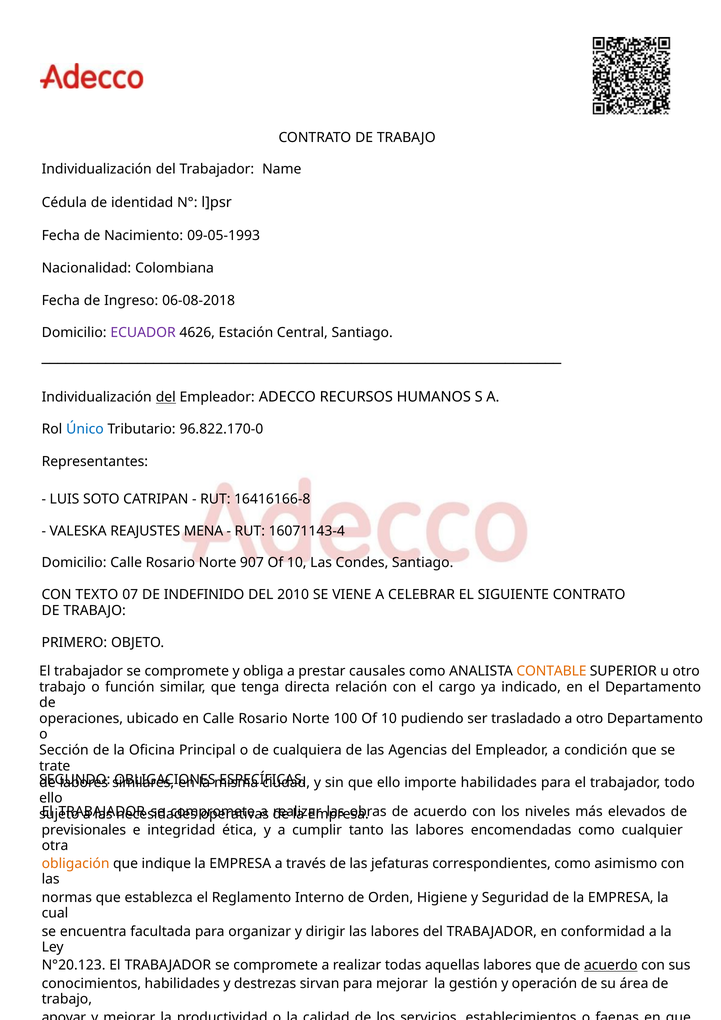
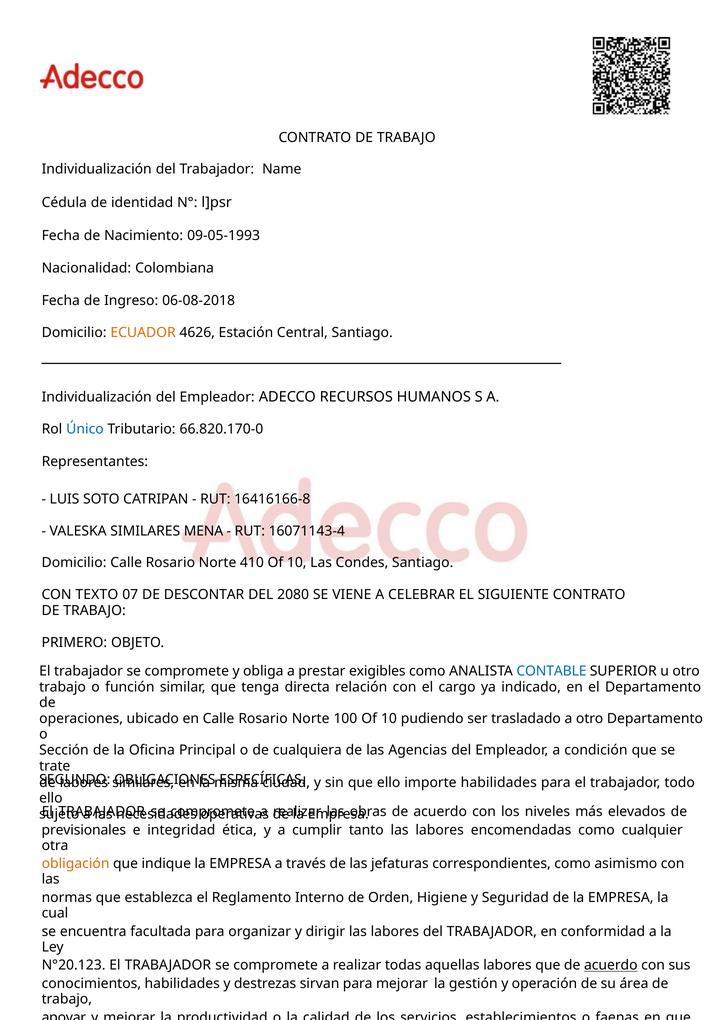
ECUADOR colour: purple -> orange
del at (166, 397) underline: present -> none
96.822.170-0: 96.822.170-0 -> 66.820.170-0
VALESKA REAJUSTES: REAJUSTES -> SIMILARES
907: 907 -> 410
INDEFINIDO: INDEFINIDO -> DESCONTAR
2010: 2010 -> 2080
causales: causales -> exigibles
CONTABLE colour: orange -> blue
